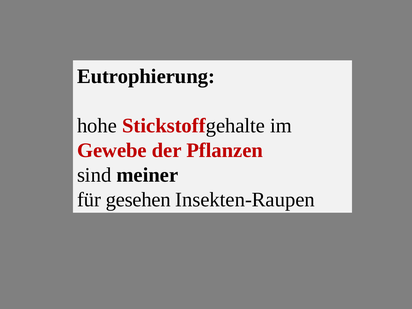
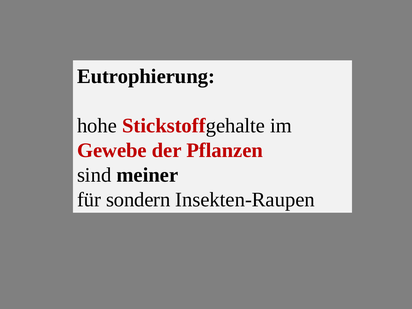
gesehen: gesehen -> sondern
